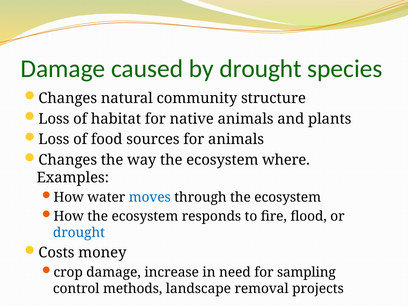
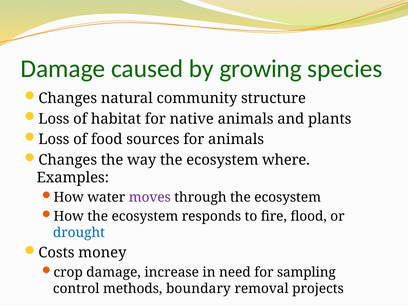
by drought: drought -> growing
moves colour: blue -> purple
landscape: landscape -> boundary
